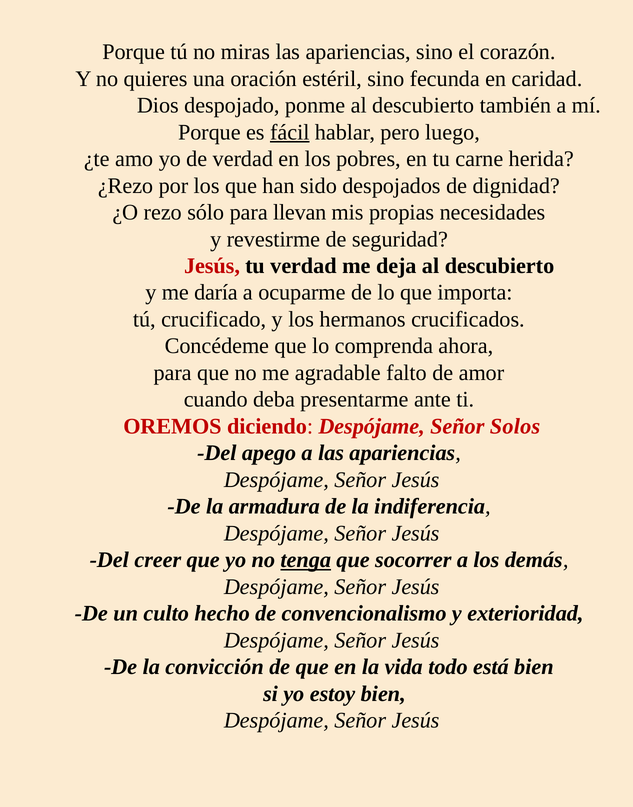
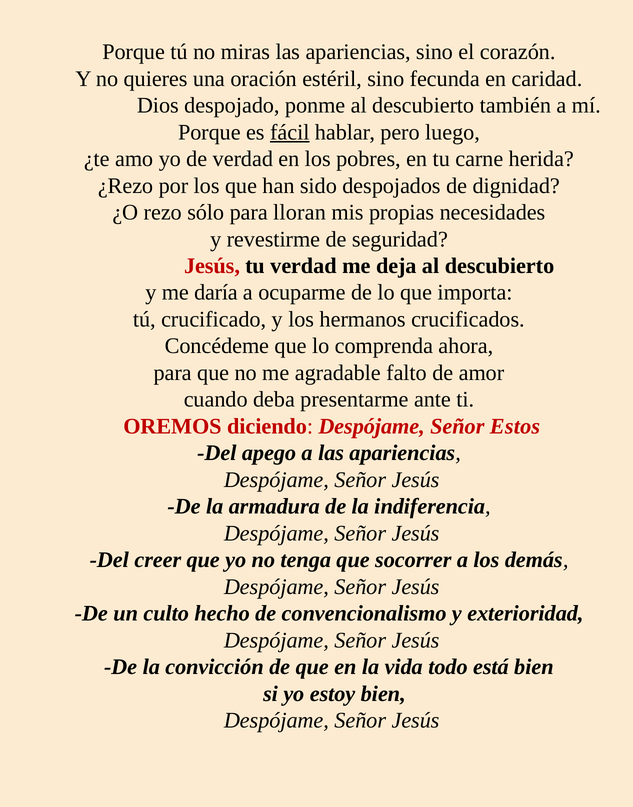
llevan: llevan -> lloran
Solos: Solos -> Estos
tenga underline: present -> none
